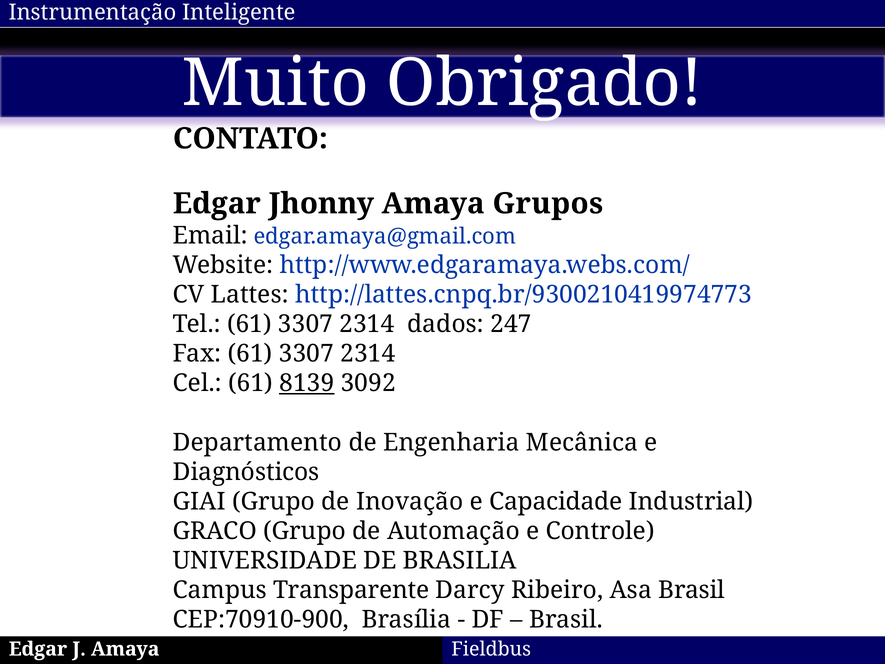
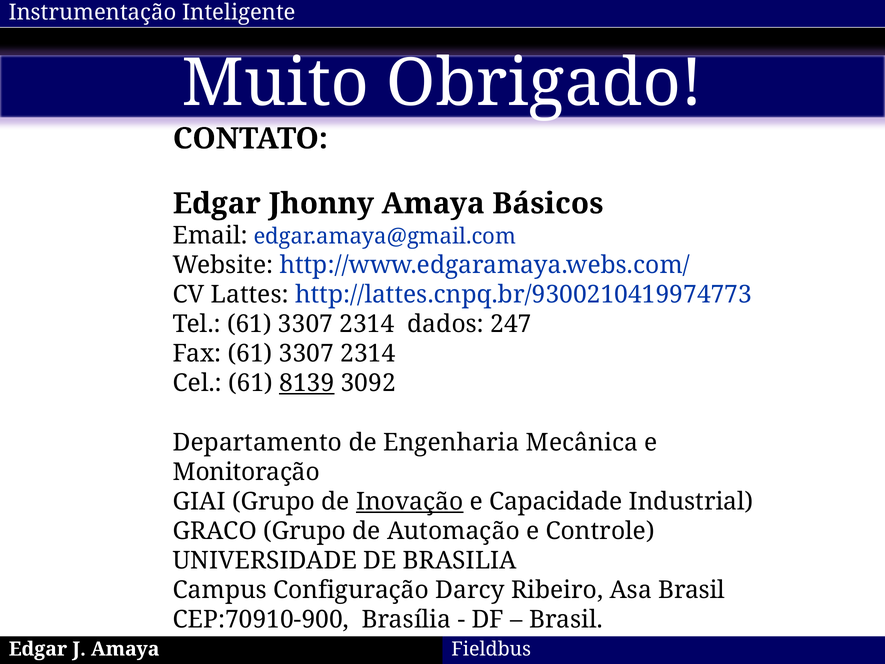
Grupos: Grupos -> Básicos
Diagnósticos: Diagnósticos -> Monitoração
Inovação underline: none -> present
Transparente: Transparente -> Configuração
